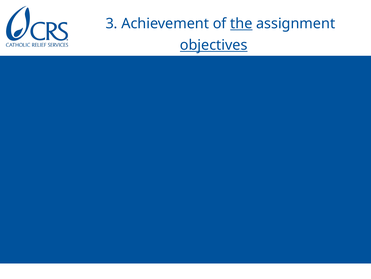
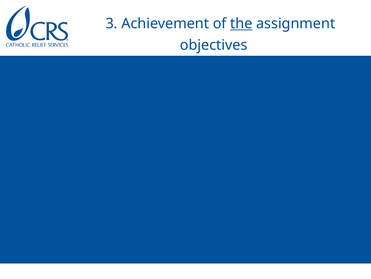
objectives underline: present -> none
